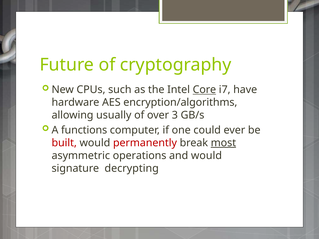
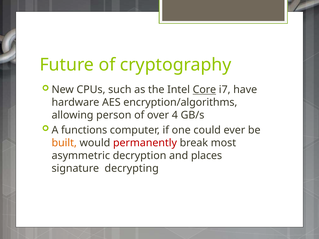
usually: usually -> person
3: 3 -> 4
built colour: red -> orange
most underline: present -> none
operations: operations -> decryption
and would: would -> places
